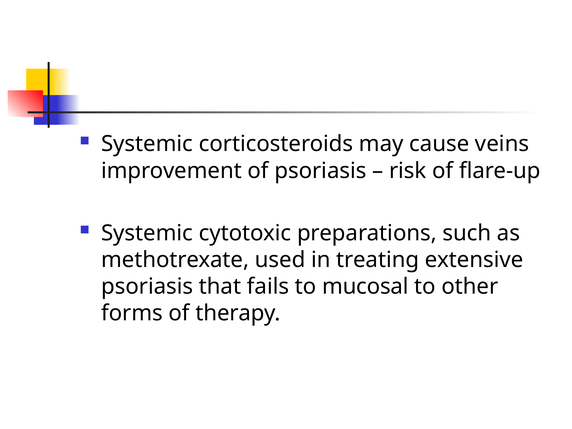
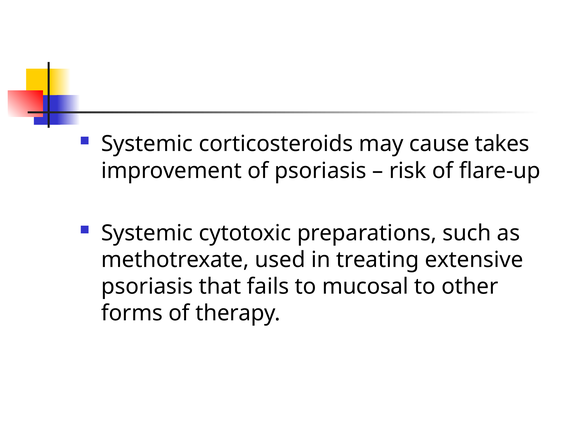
veins: veins -> takes
